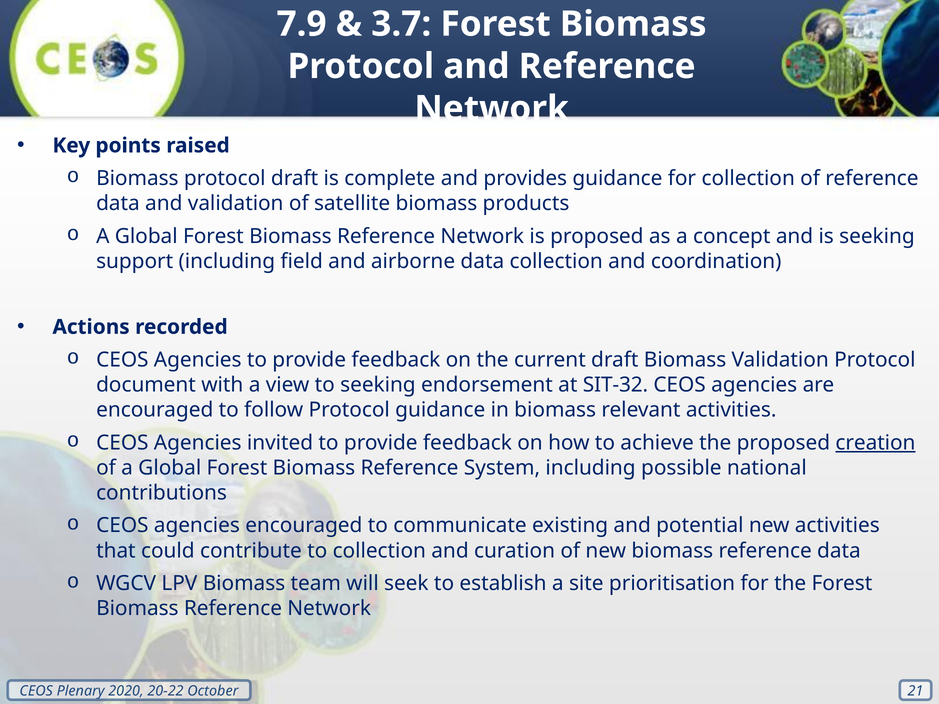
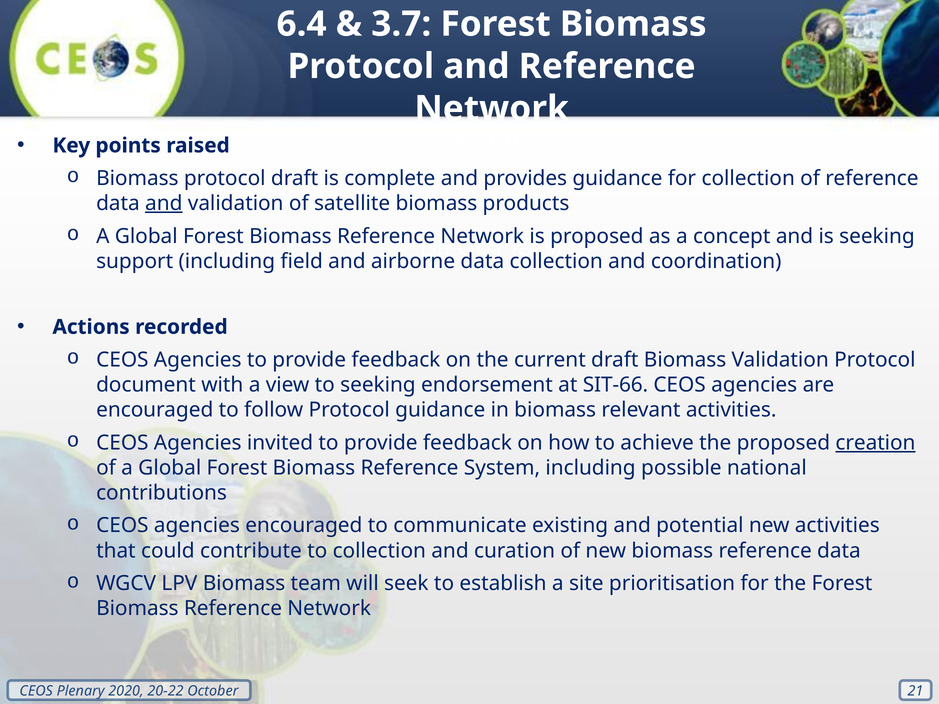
7.9: 7.9 -> 6.4
and at (164, 203) underline: none -> present
SIT-32: SIT-32 -> SIT-66
